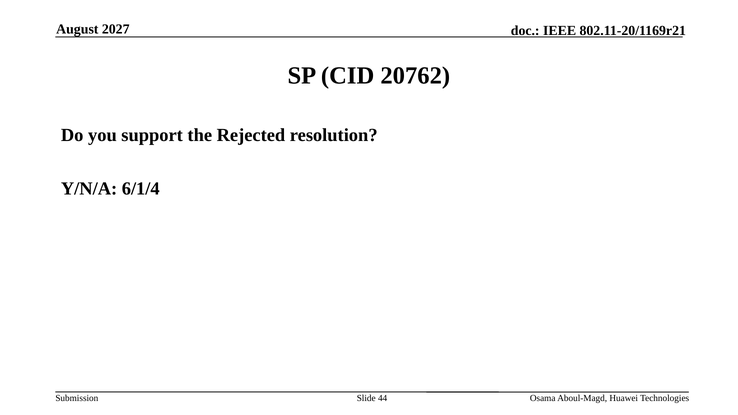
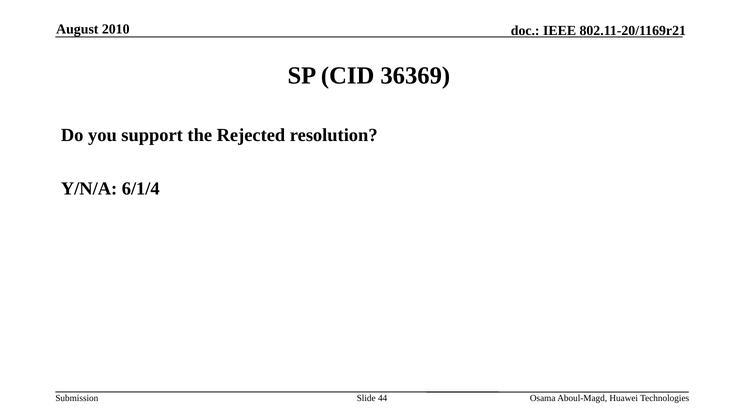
2027: 2027 -> 2010
20762: 20762 -> 36369
